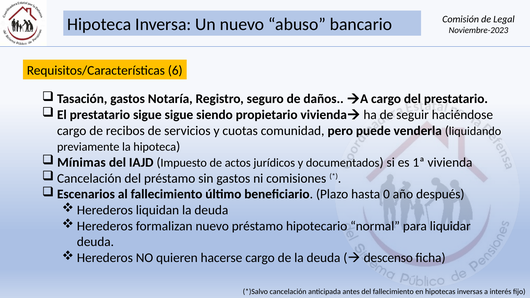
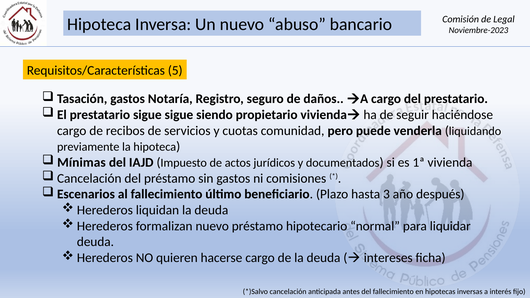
6: 6 -> 5
0: 0 -> 3
descenso: descenso -> intereses
